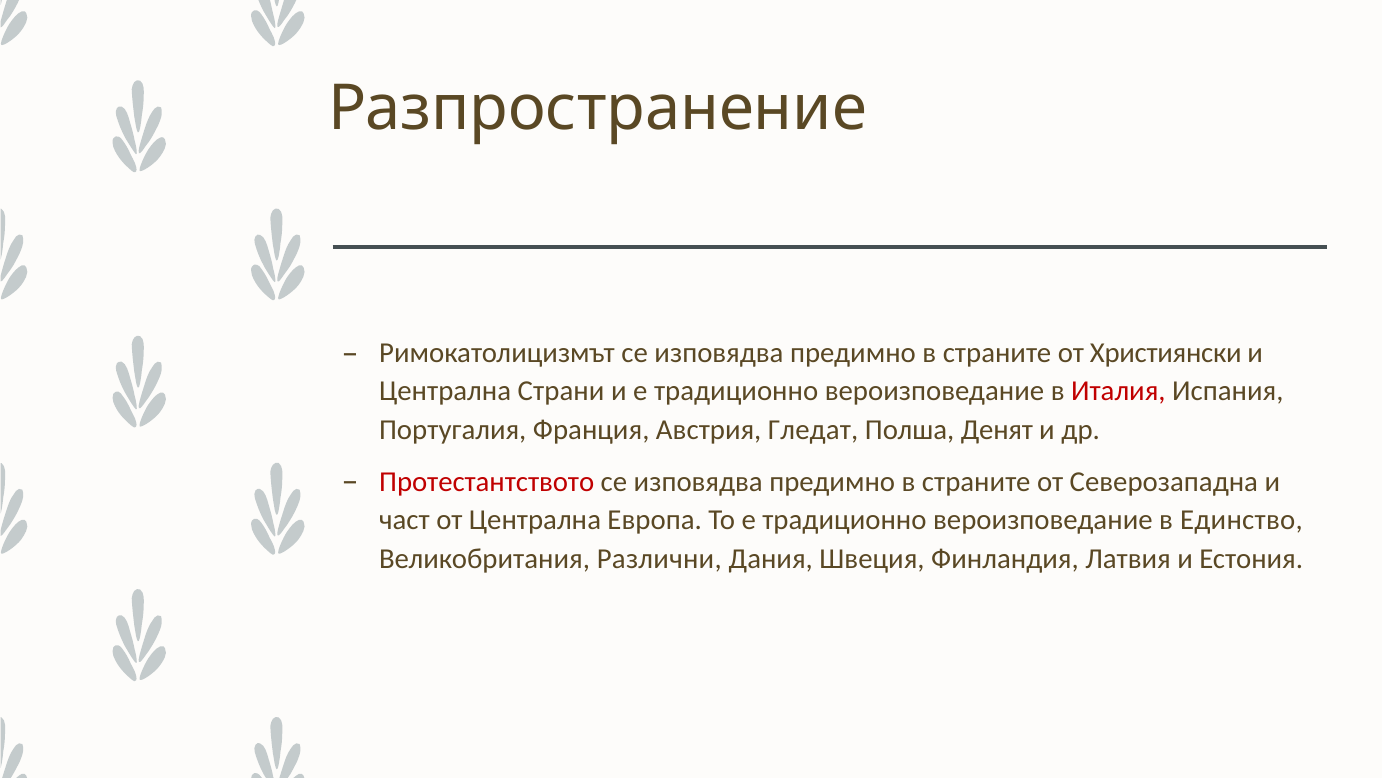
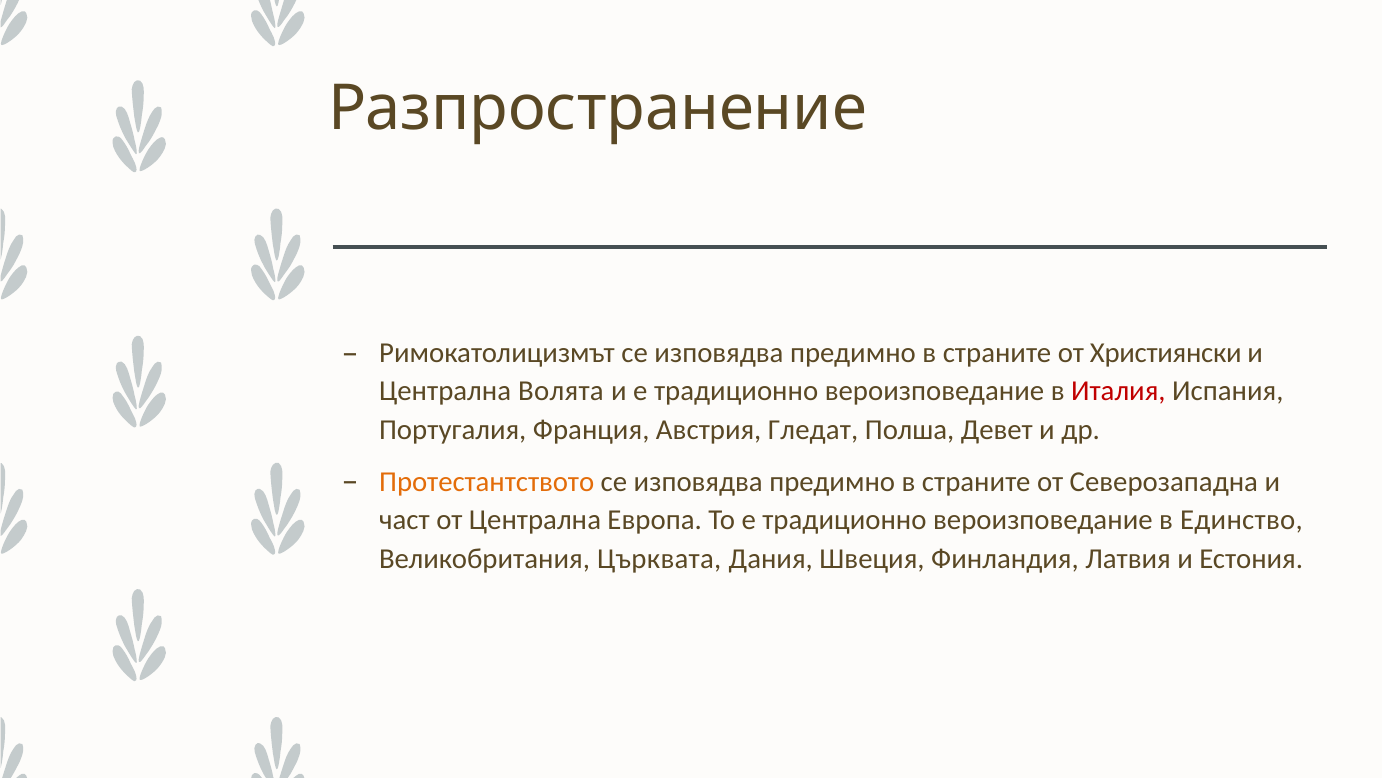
Страни: Страни -> Волята
Денят: Денят -> Девет
Протестантството colour: red -> orange
Различни: Различни -> Църквата
